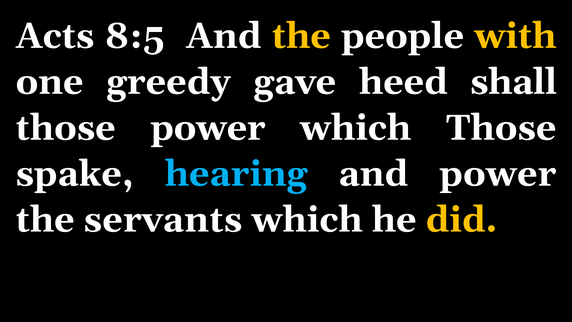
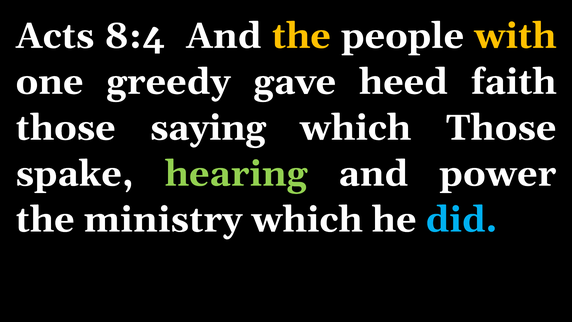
8:5: 8:5 -> 8:4
shall: shall -> faith
those power: power -> saying
hearing colour: light blue -> light green
servants: servants -> ministry
did colour: yellow -> light blue
